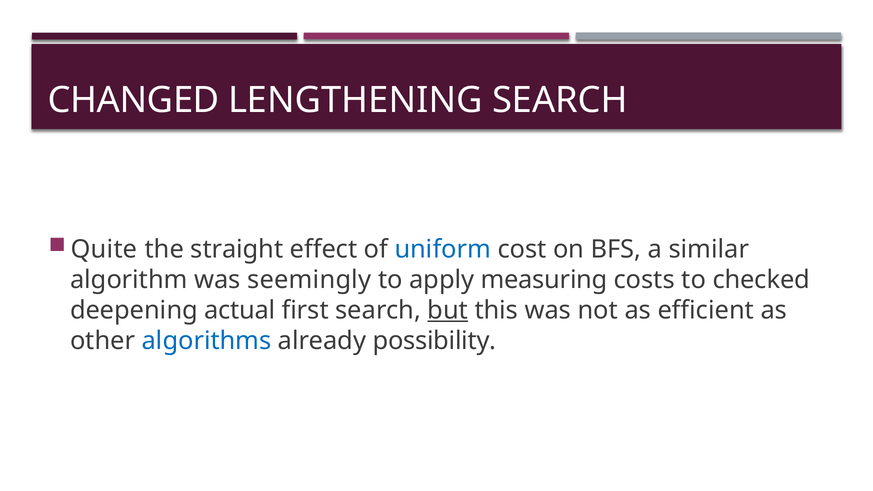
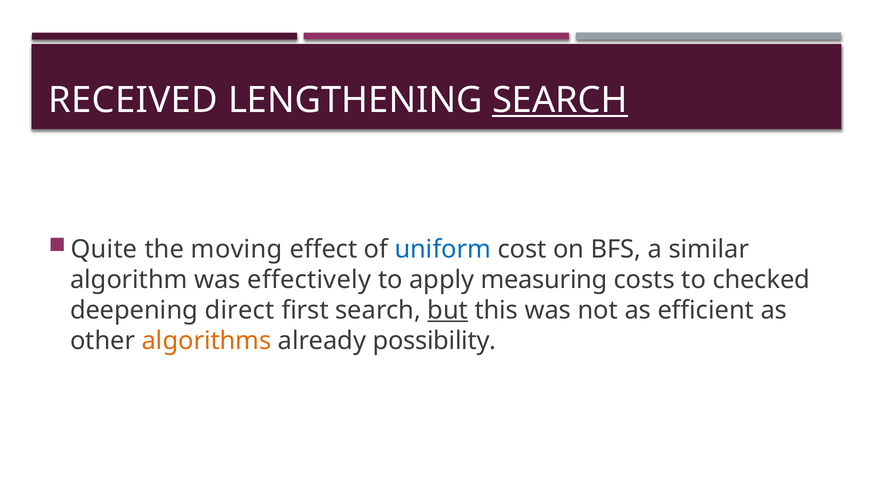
CHANGED: CHANGED -> RECEIVED
SEARCH at (560, 100) underline: none -> present
straight: straight -> moving
seemingly: seemingly -> effectively
actual: actual -> direct
algorithms colour: blue -> orange
